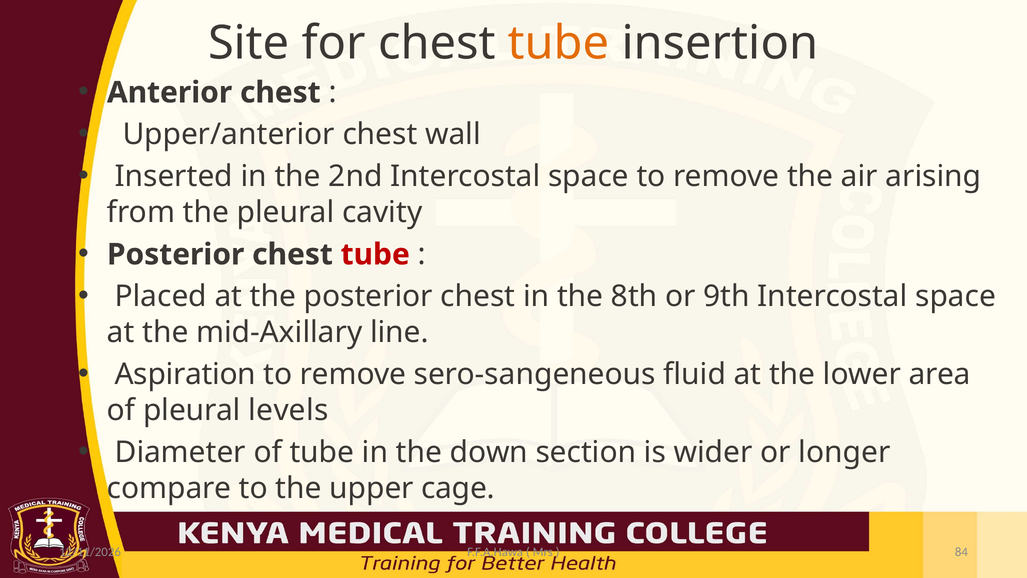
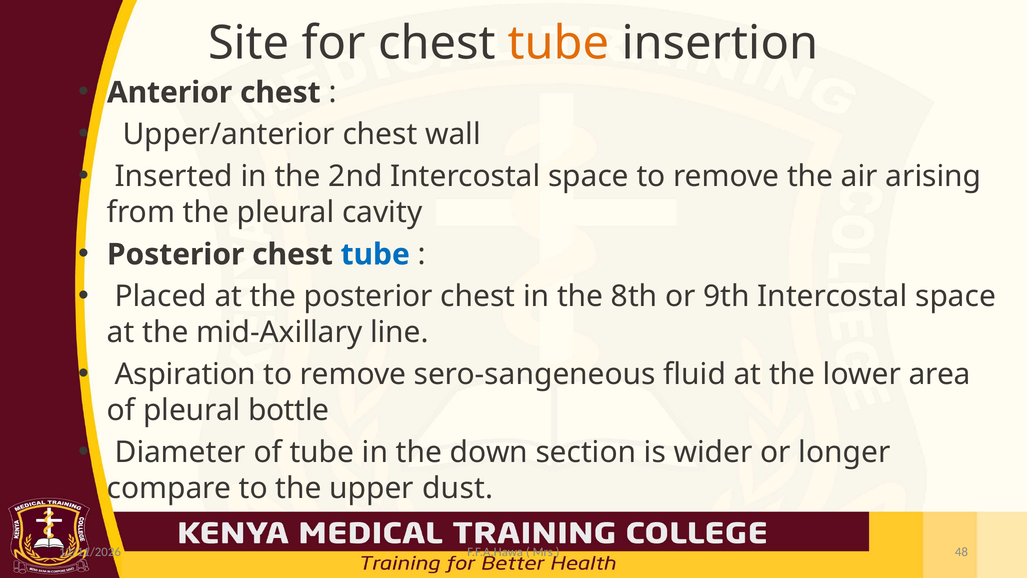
tube at (375, 254) colour: red -> blue
levels: levels -> bottle
cage: cage -> dust
84: 84 -> 48
